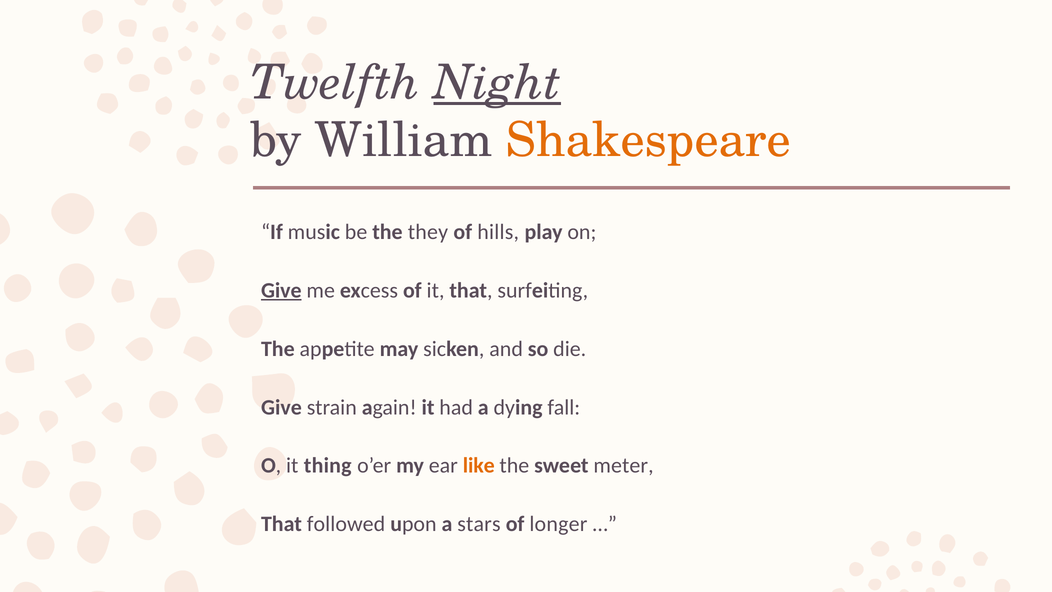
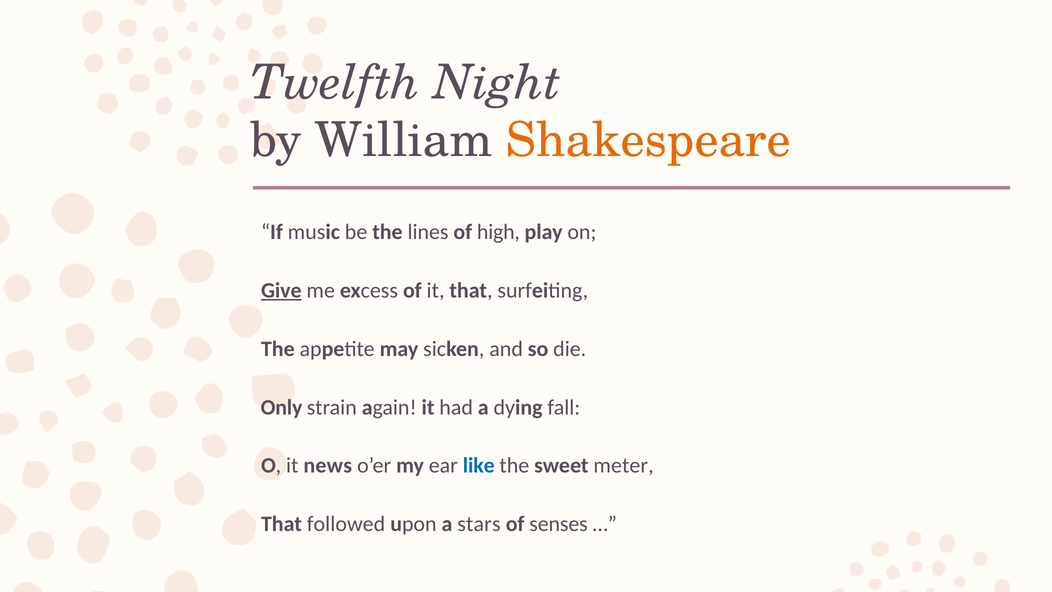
Night underline: present -> none
they: they -> lines
hills: hills -> high
Give at (281, 407): Give -> Only
thing: thing -> news
like colour: orange -> blue
longer: longer -> senses
